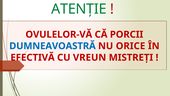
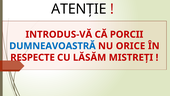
ATENȚIE colour: green -> black
OVULELOR-VĂ: OVULELOR-VĂ -> INTRODUS-VĂ
EFECTIVĂ: EFECTIVĂ -> RESPECTE
VREUN: VREUN -> LĂSĂM
